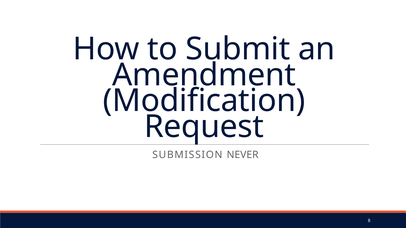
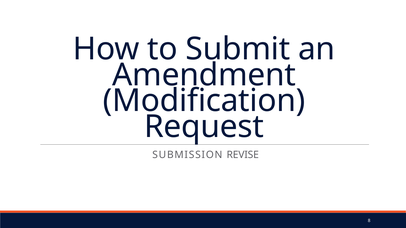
NEVER: NEVER -> REVISE
